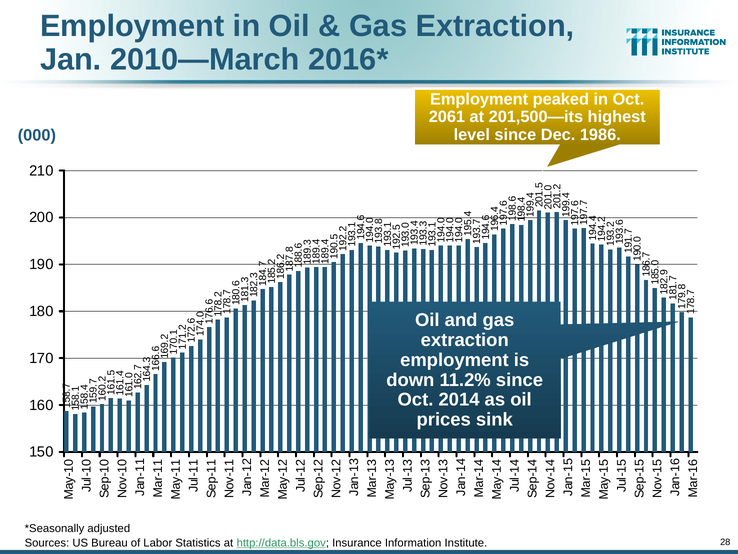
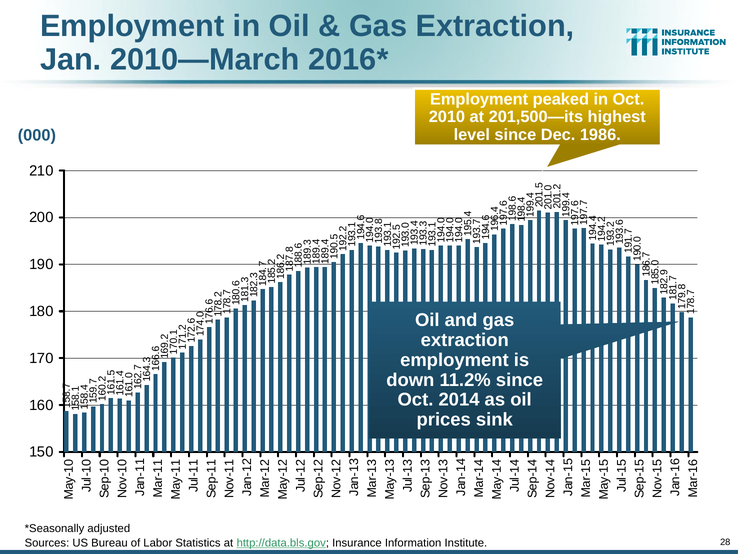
2061: 2061 -> 2010
